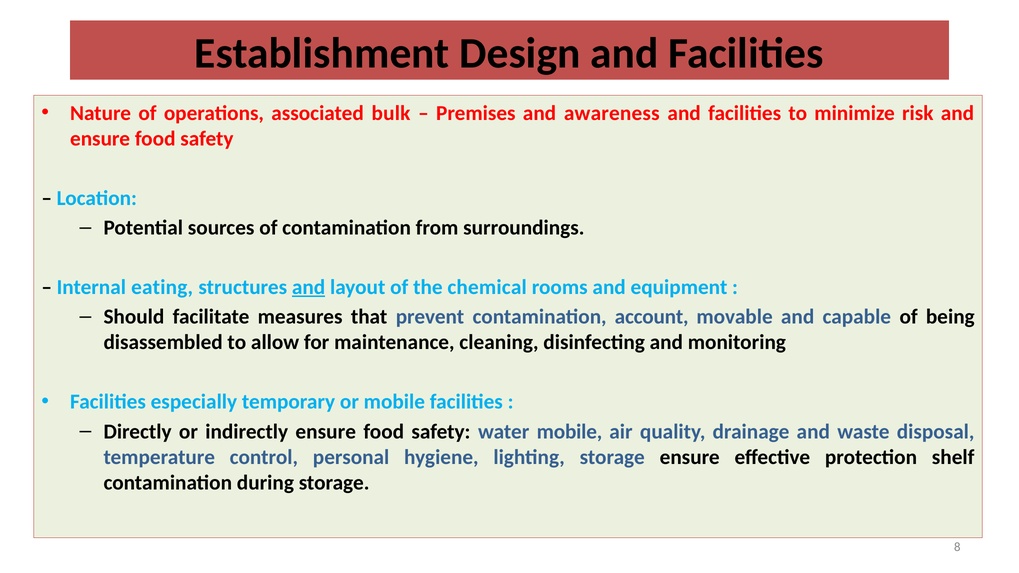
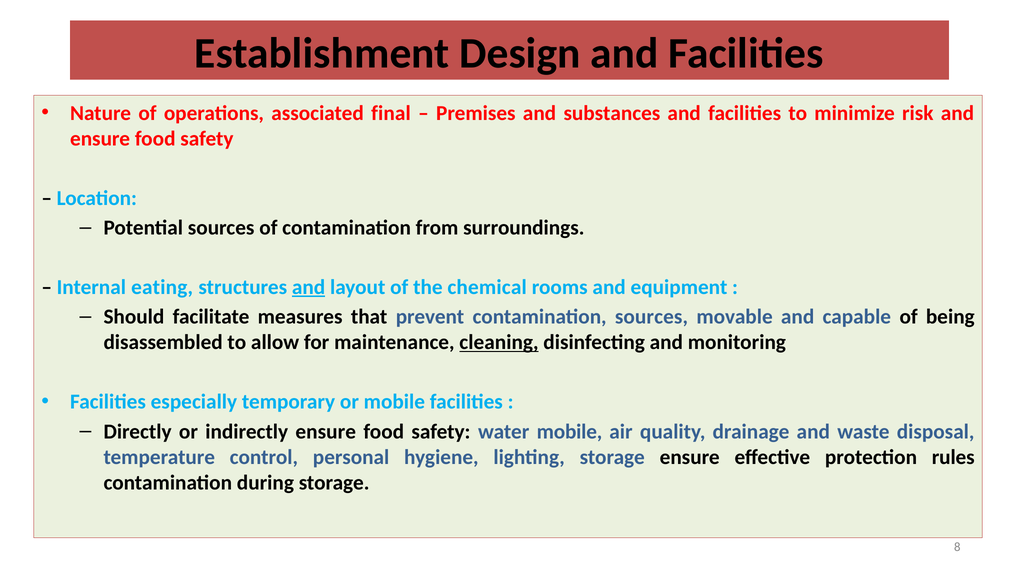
bulk: bulk -> final
awareness: awareness -> substances
contamination account: account -> sources
cleaning underline: none -> present
shelf: shelf -> rules
